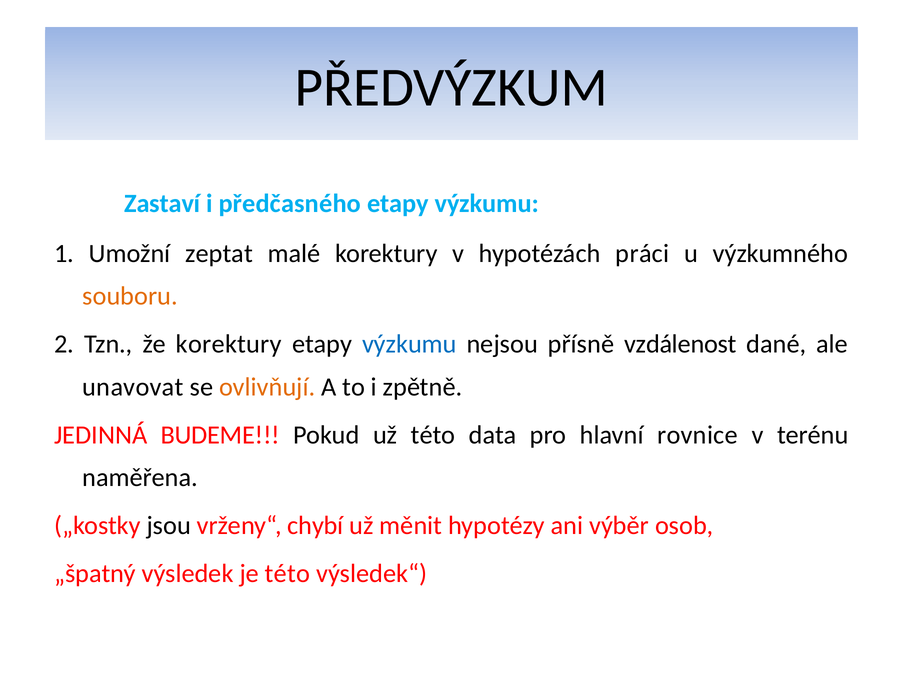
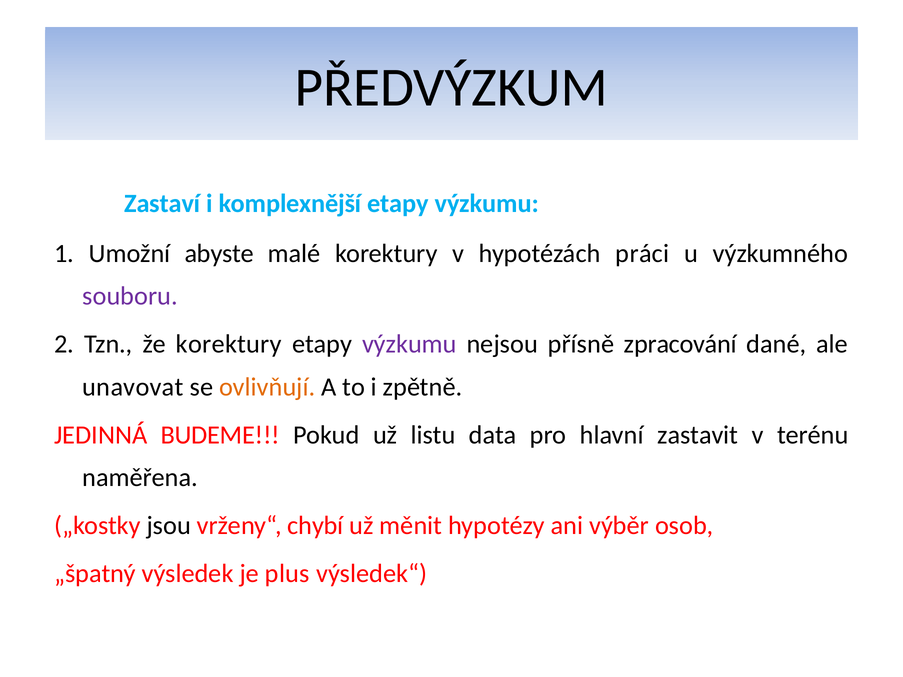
předčasného: předčasného -> komplexnější
zeptat: zeptat -> abyste
souboru colour: orange -> purple
výzkumu at (409, 344) colour: blue -> purple
vzdálenost: vzdálenost -> zpracování
už této: této -> listu
rovnice: rovnice -> zastavit
je této: této -> plus
